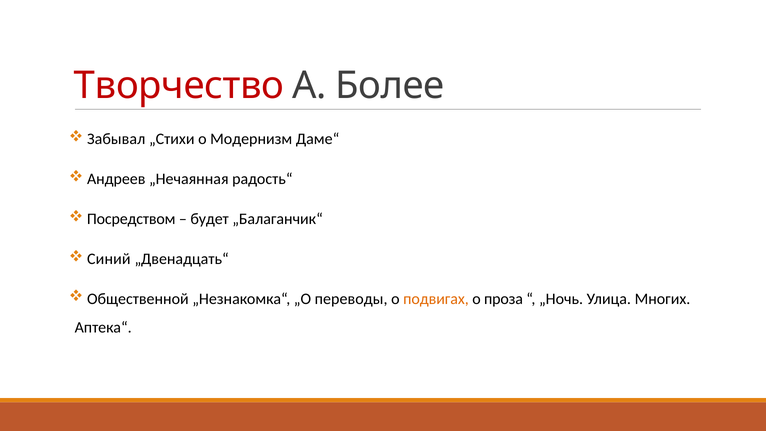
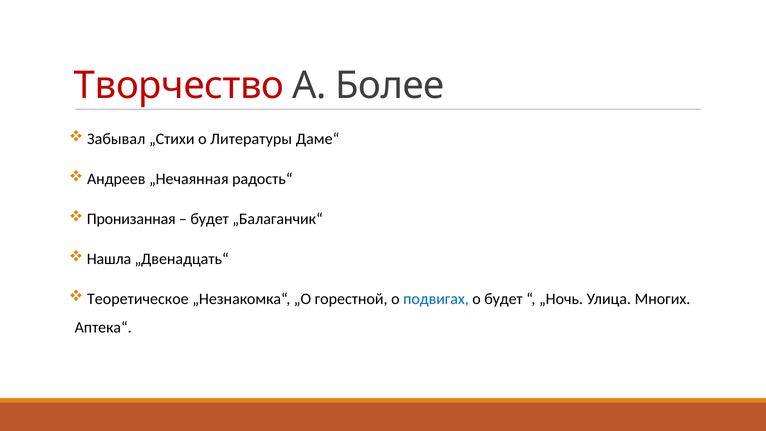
Модернизм: Модернизм -> Литературы
Посредством: Посредством -> Пронизанная
Синий: Синий -> Нашла
Общественной: Общественной -> Теоретическое
переводы: переводы -> горестной
подвигах colour: orange -> blue
о проза: проза -> будет
